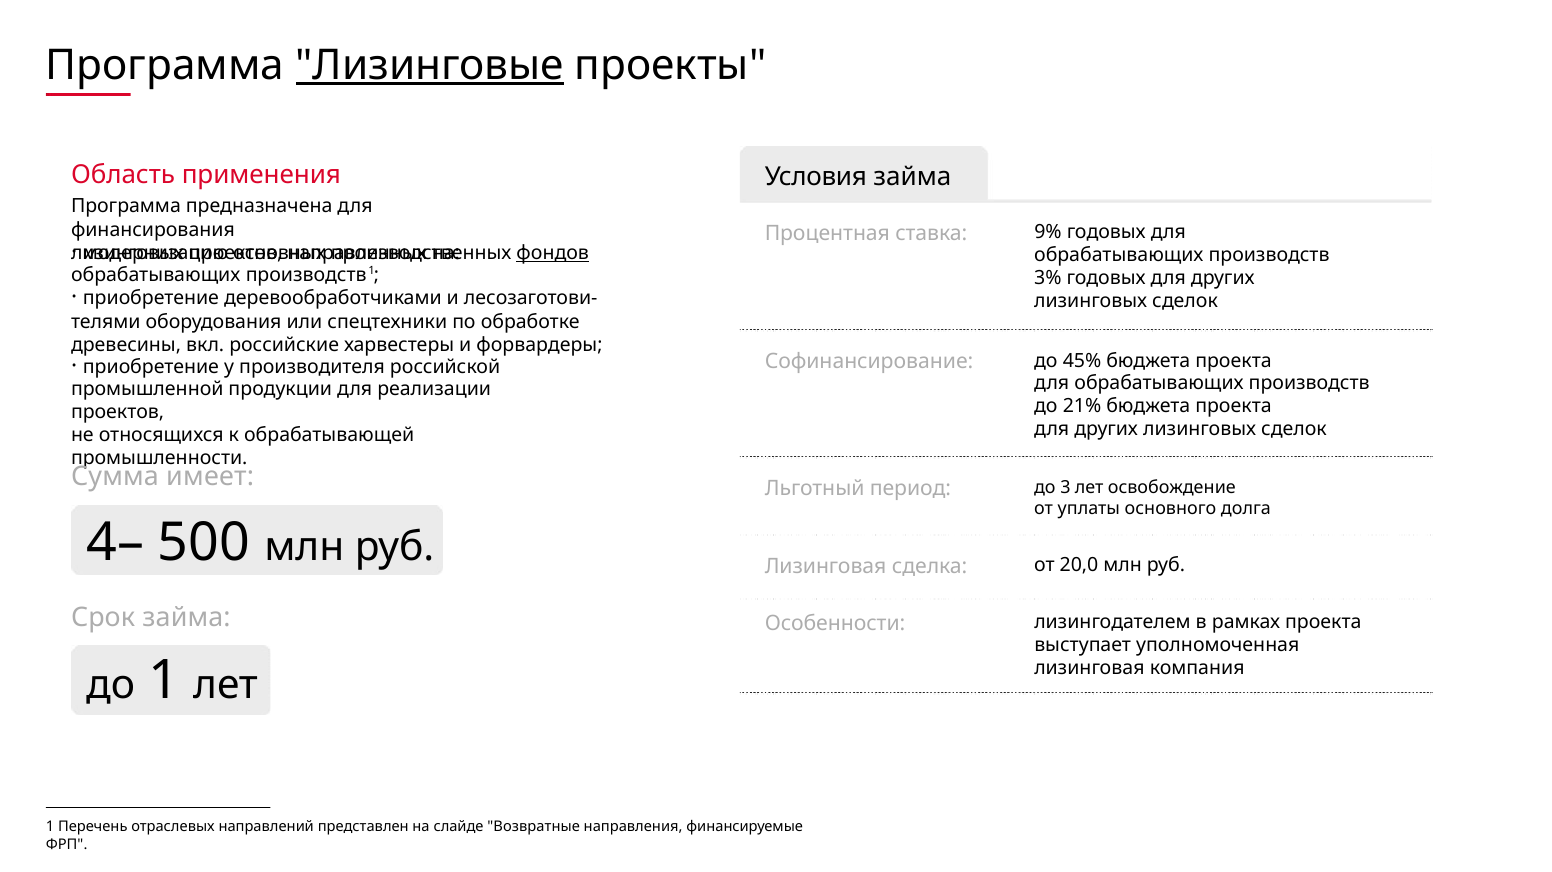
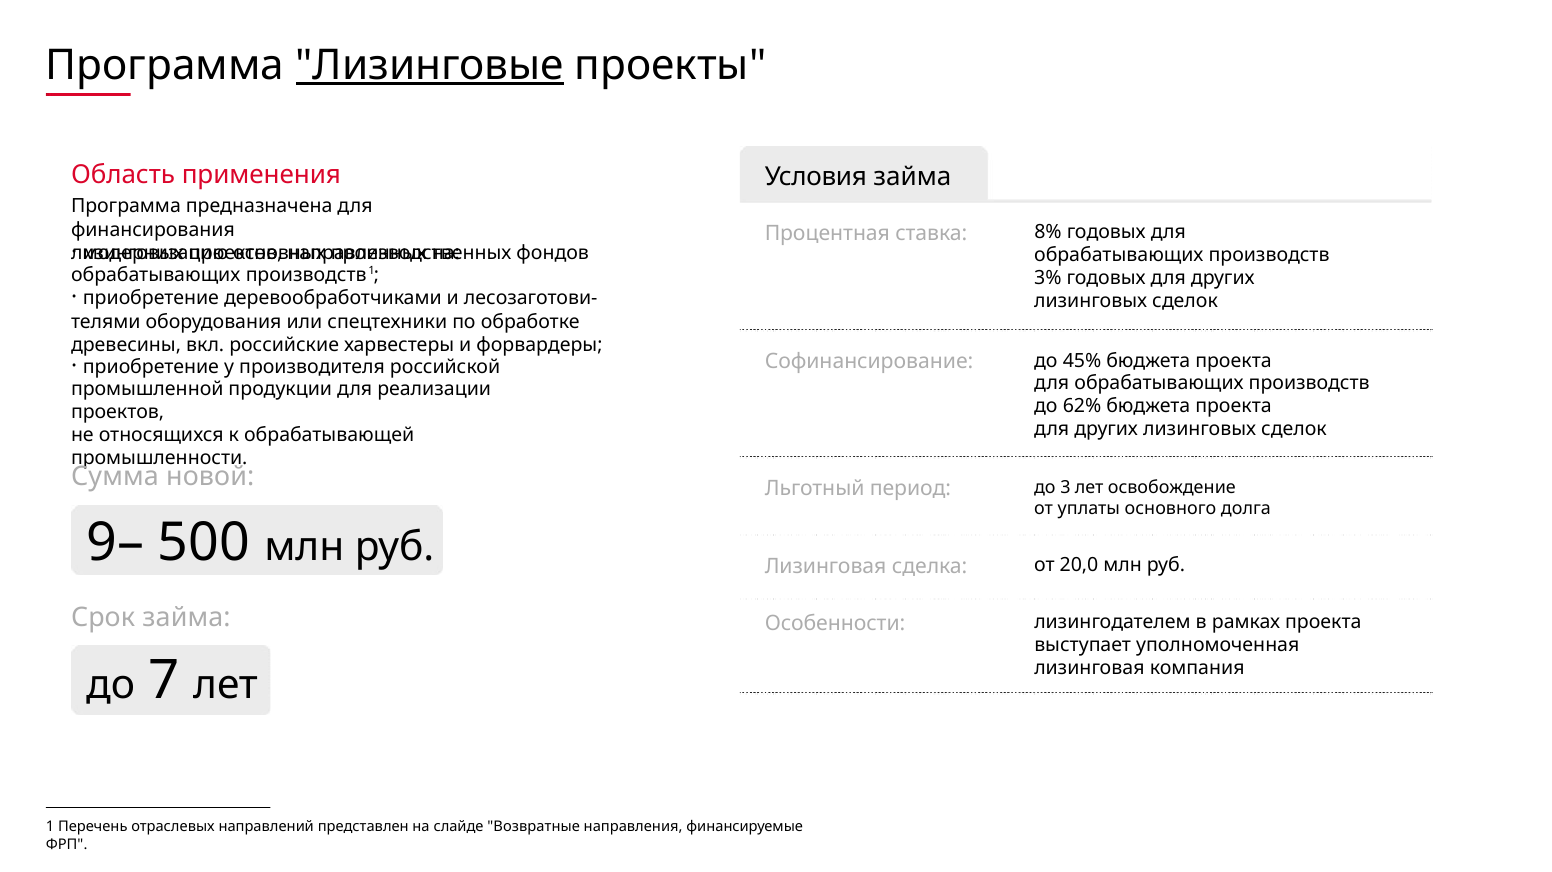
9%: 9% -> 8%
фондов underline: present -> none
21%: 21% -> 62%
имеет: имеет -> новой
4–: 4– -> 9–
до 1: 1 -> 7
